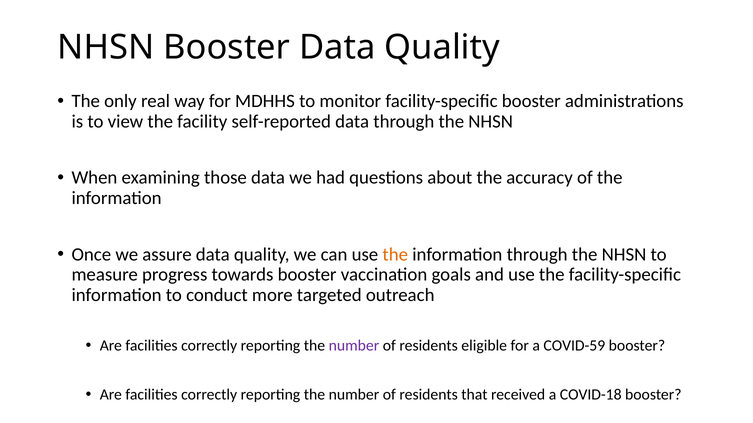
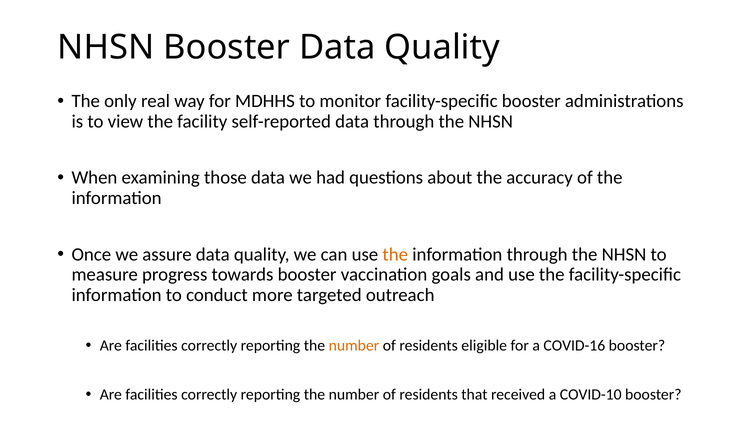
number at (354, 346) colour: purple -> orange
COVID-59: COVID-59 -> COVID-16
COVID-18: COVID-18 -> COVID-10
